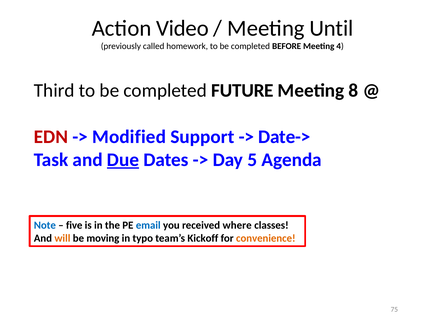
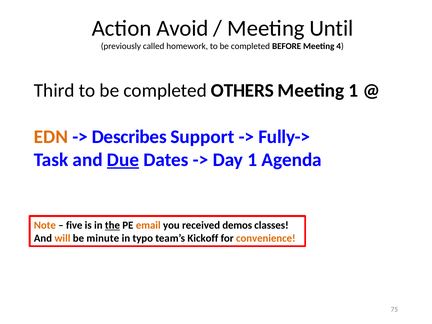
Video: Video -> Avoid
FUTURE: FUTURE -> OTHERS
Meeting 8: 8 -> 1
EDN colour: red -> orange
Modified: Modified -> Describes
Date->: Date-> -> Fully->
Day 5: 5 -> 1
Note colour: blue -> orange
the underline: none -> present
email colour: blue -> orange
where: where -> demos
moving: moving -> minute
